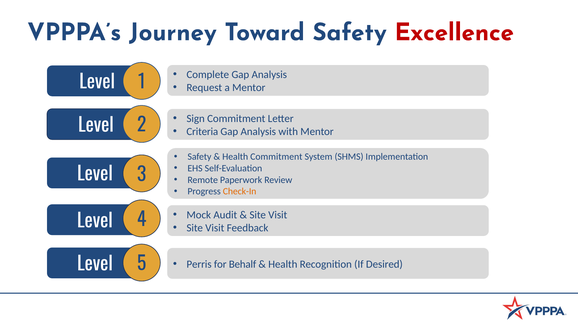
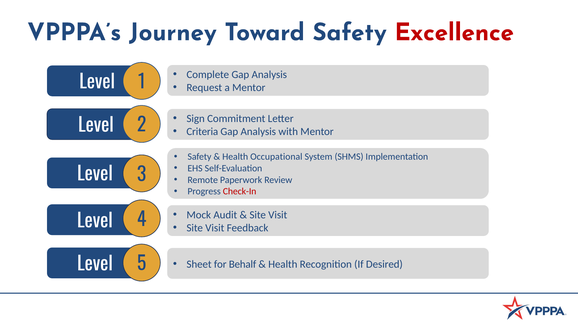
Health Commitment: Commitment -> Occupational
Check-In colour: orange -> red
Perris: Perris -> Sheet
